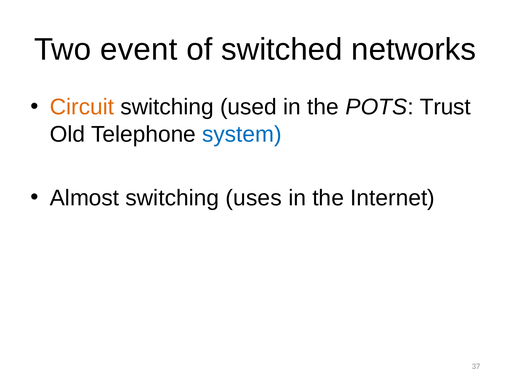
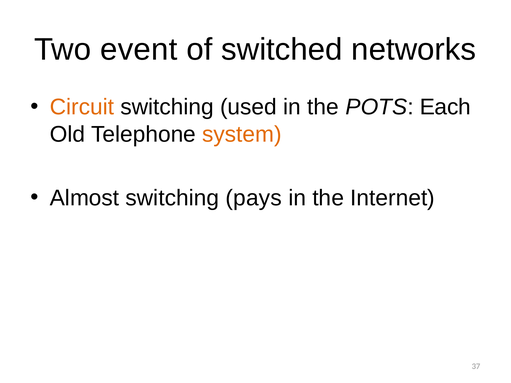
Trust: Trust -> Each
system colour: blue -> orange
uses: uses -> pays
